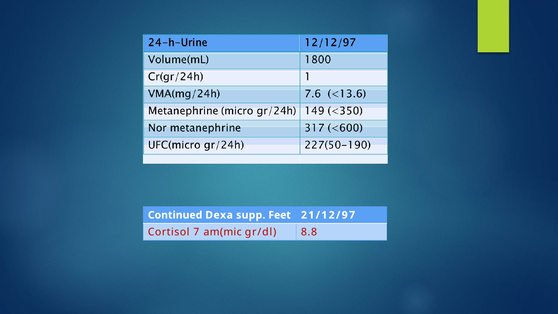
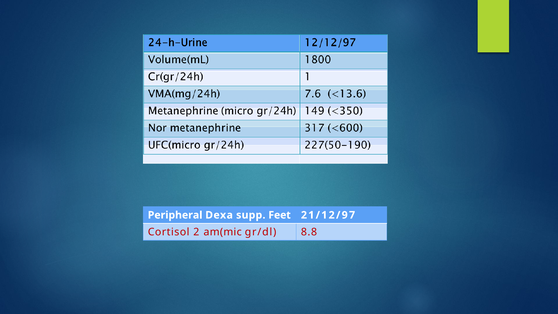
Continued: Continued -> Peripheral
7: 7 -> 2
